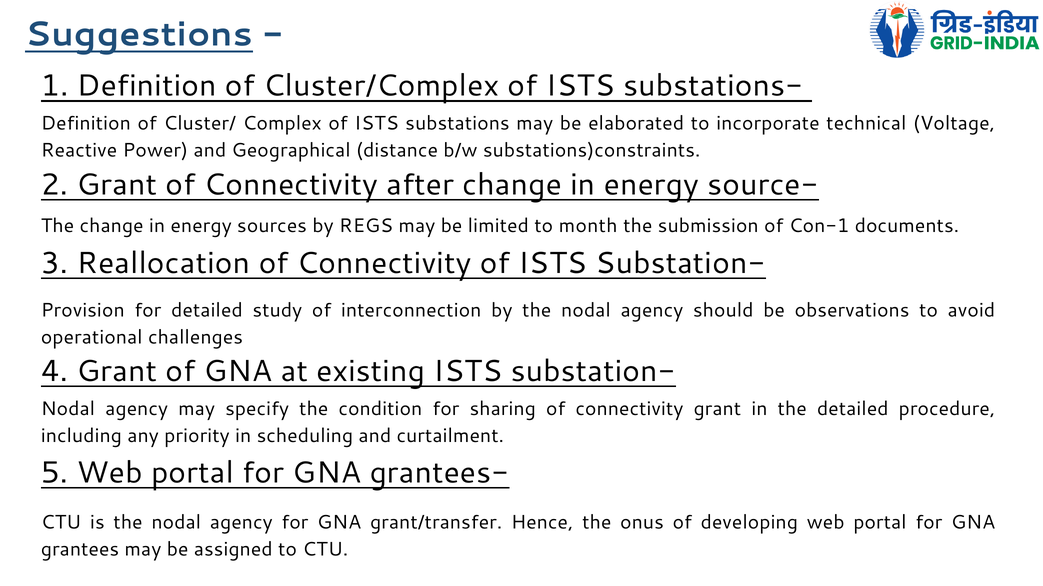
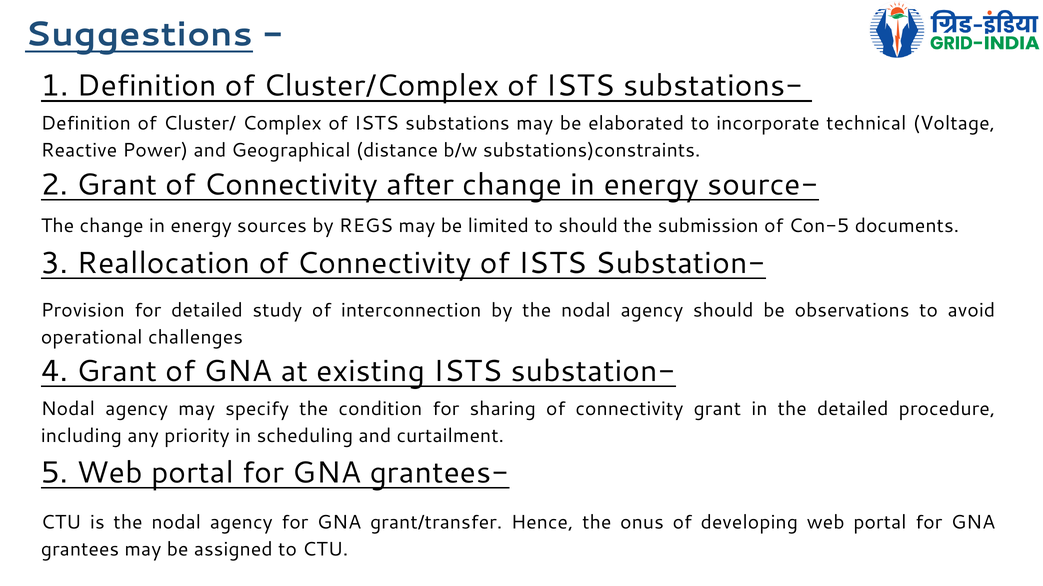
to month: month -> should
Con-1: Con-1 -> Con-5
